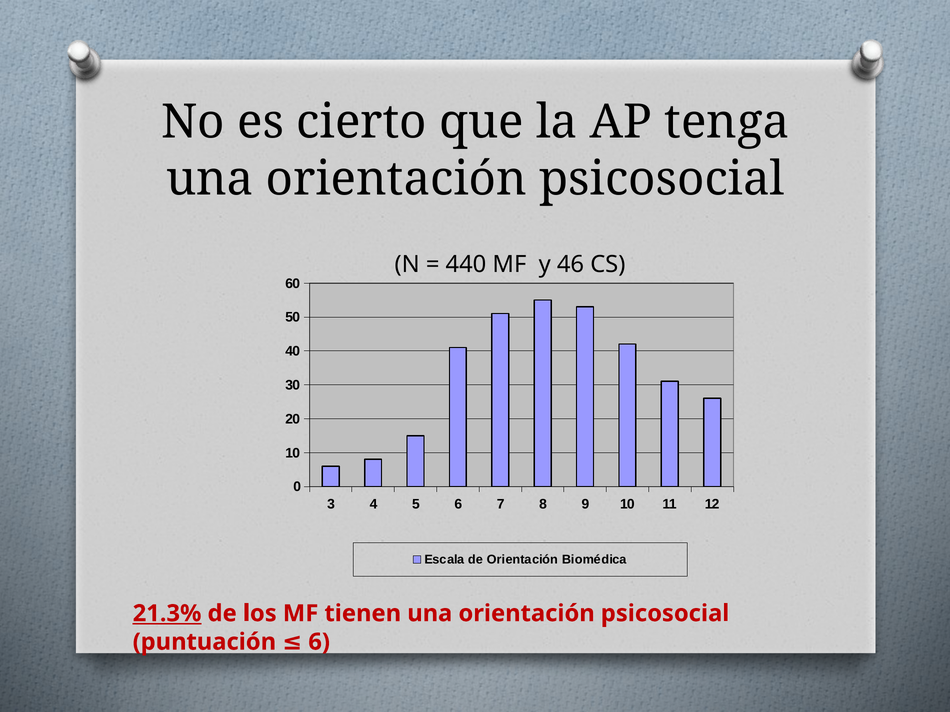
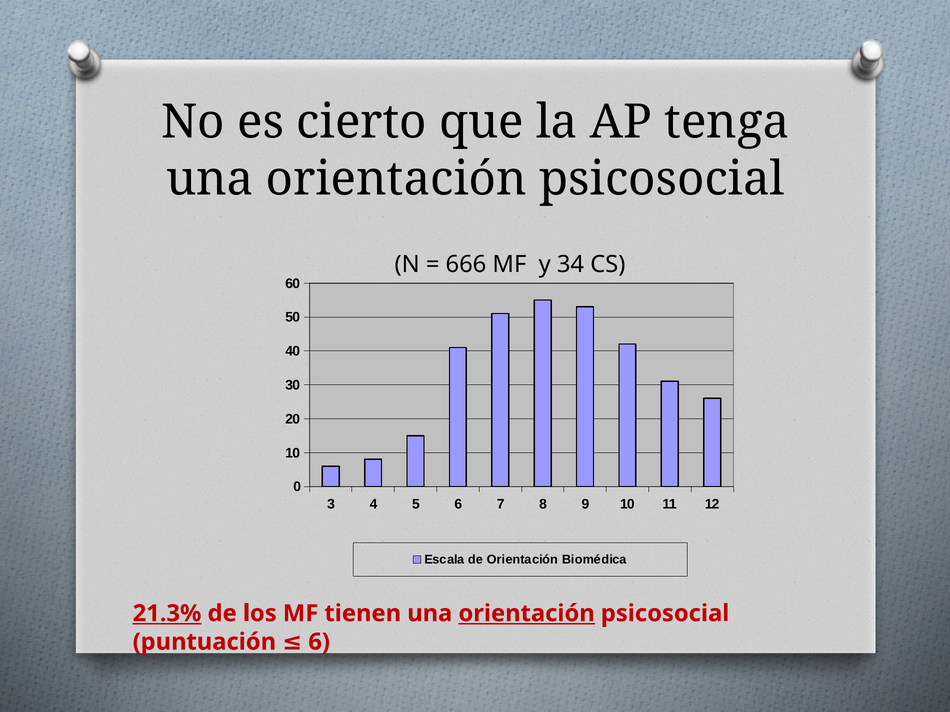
440: 440 -> 666
46: 46 -> 34
orientación at (527, 614) underline: none -> present
